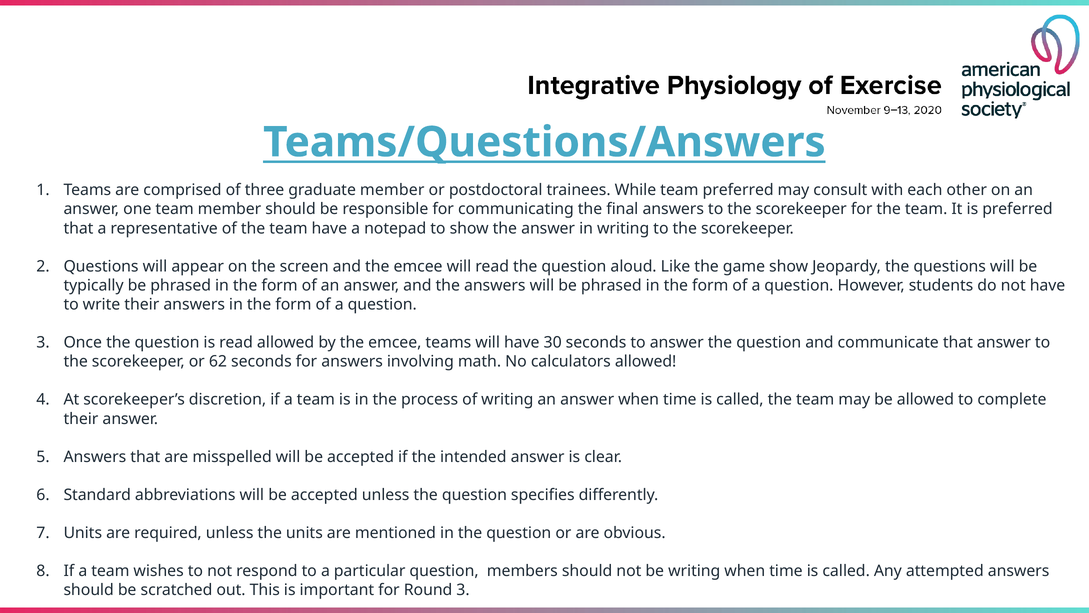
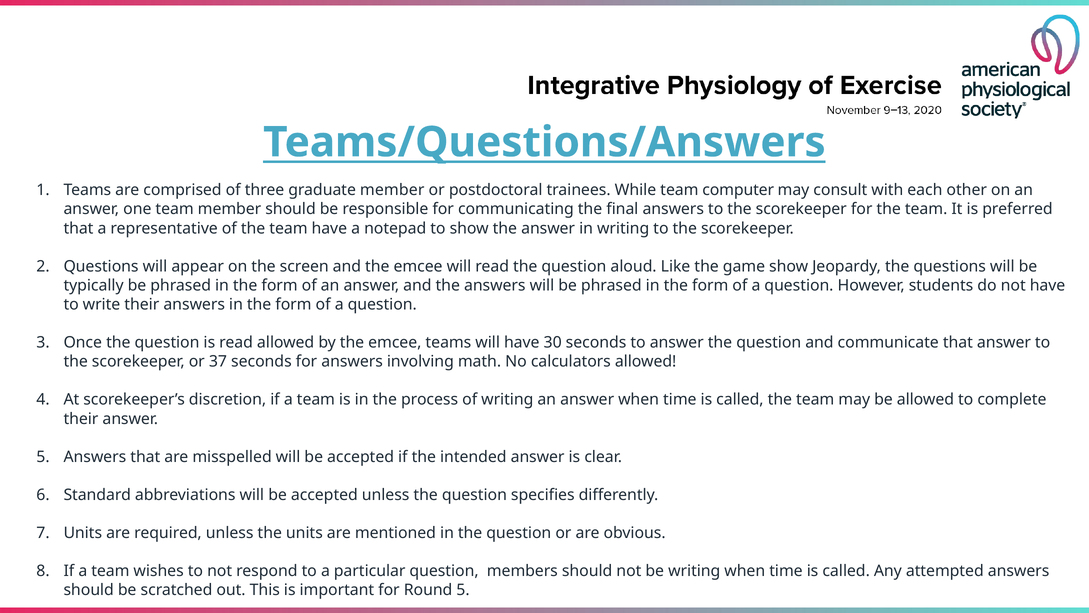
team preferred: preferred -> computer
62: 62 -> 37
Round 3: 3 -> 5
